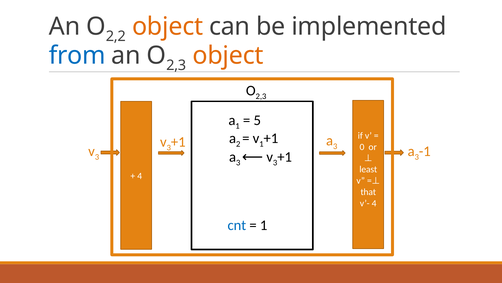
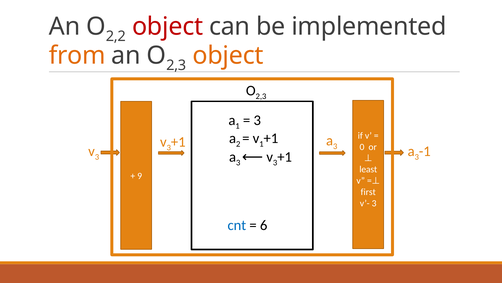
object at (168, 26) colour: orange -> red
from colour: blue -> orange
5 at (257, 120): 5 -> 3
4 at (140, 176): 4 -> 9
that: that -> first
v’- 4: 4 -> 3
1 at (264, 225): 1 -> 6
